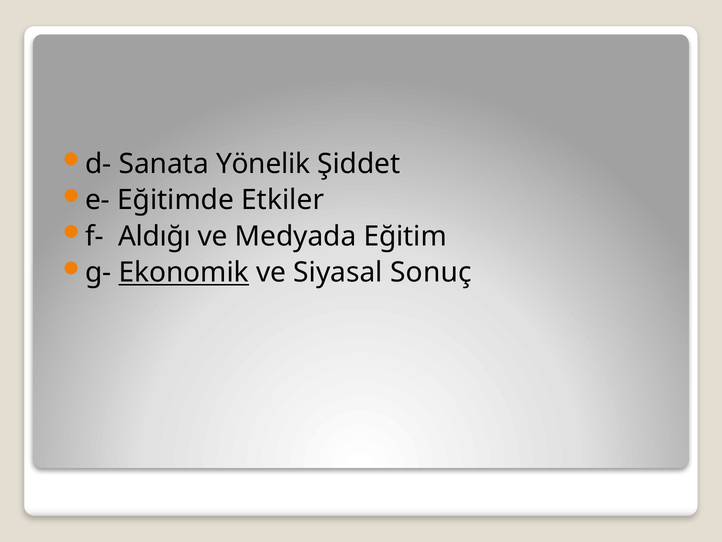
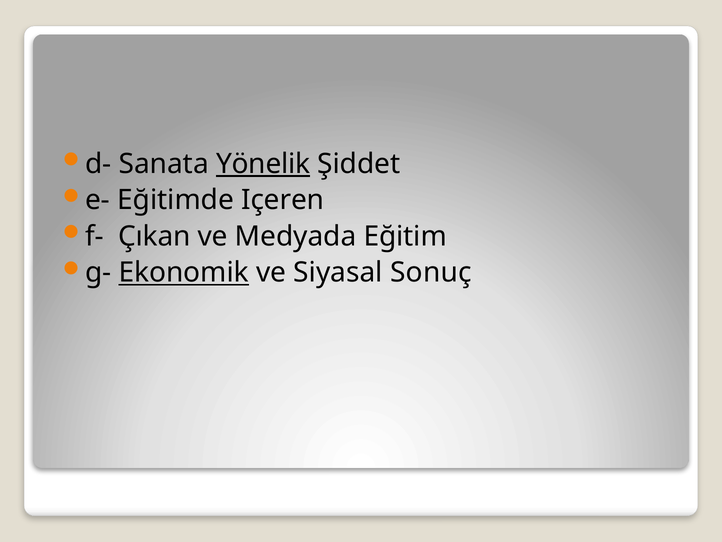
Yönelik underline: none -> present
Etkiler: Etkiler -> Içeren
Aldığı: Aldığı -> Çıkan
